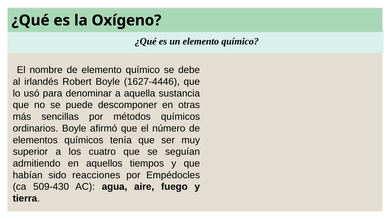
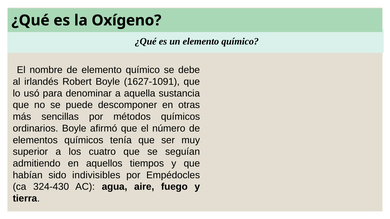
1627-4446: 1627-4446 -> 1627-1091
reacciones: reacciones -> indivisibles
509-430: 509-430 -> 324-430
